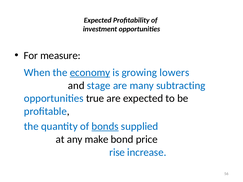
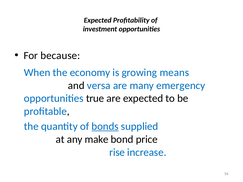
measure: measure -> because
economy underline: present -> none
lowers: lowers -> means
stage: stage -> versa
subtracting: subtracting -> emergency
